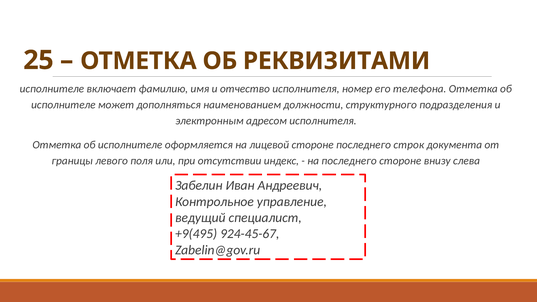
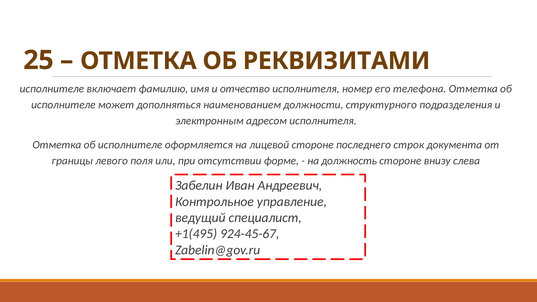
индекс: индекс -> форме
на последнего: последнего -> должность
+9(495: +9(495 -> +1(495
